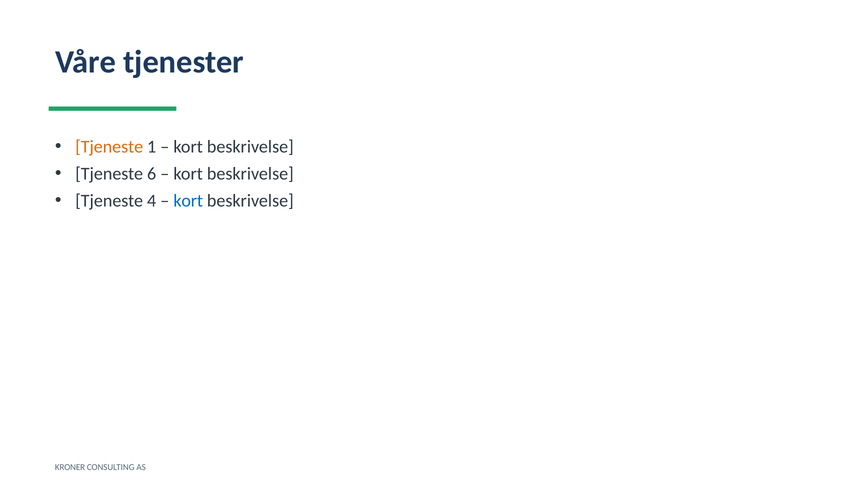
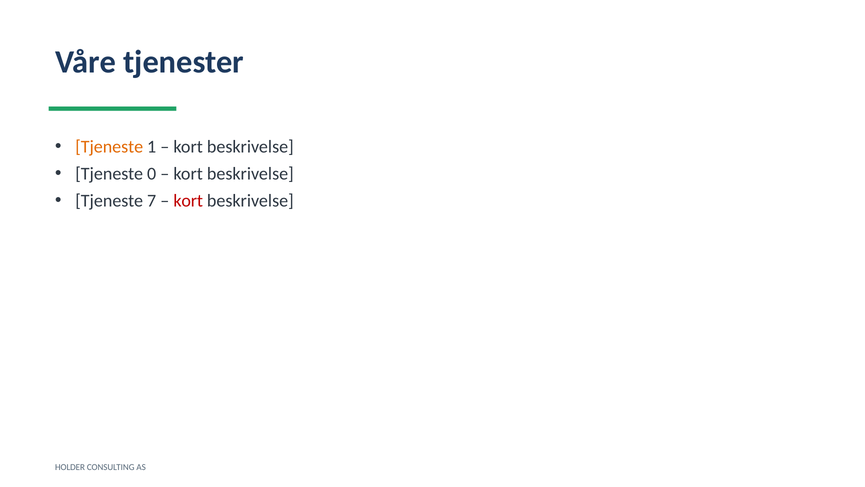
6: 6 -> 0
4: 4 -> 7
kort at (188, 201) colour: blue -> red
KRONER: KRONER -> HOLDER
